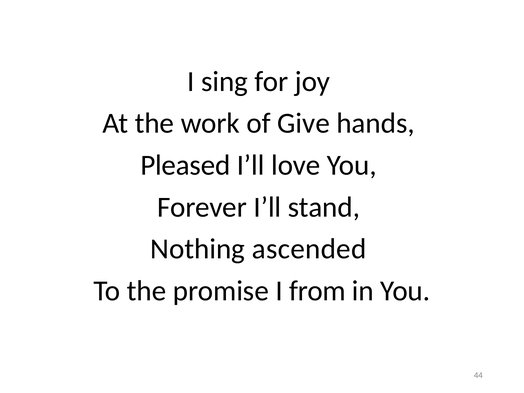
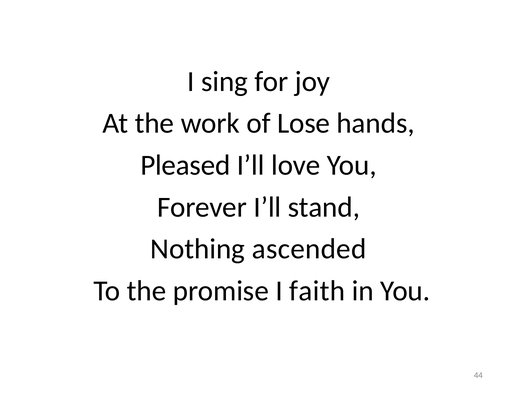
Give: Give -> Lose
from: from -> faith
